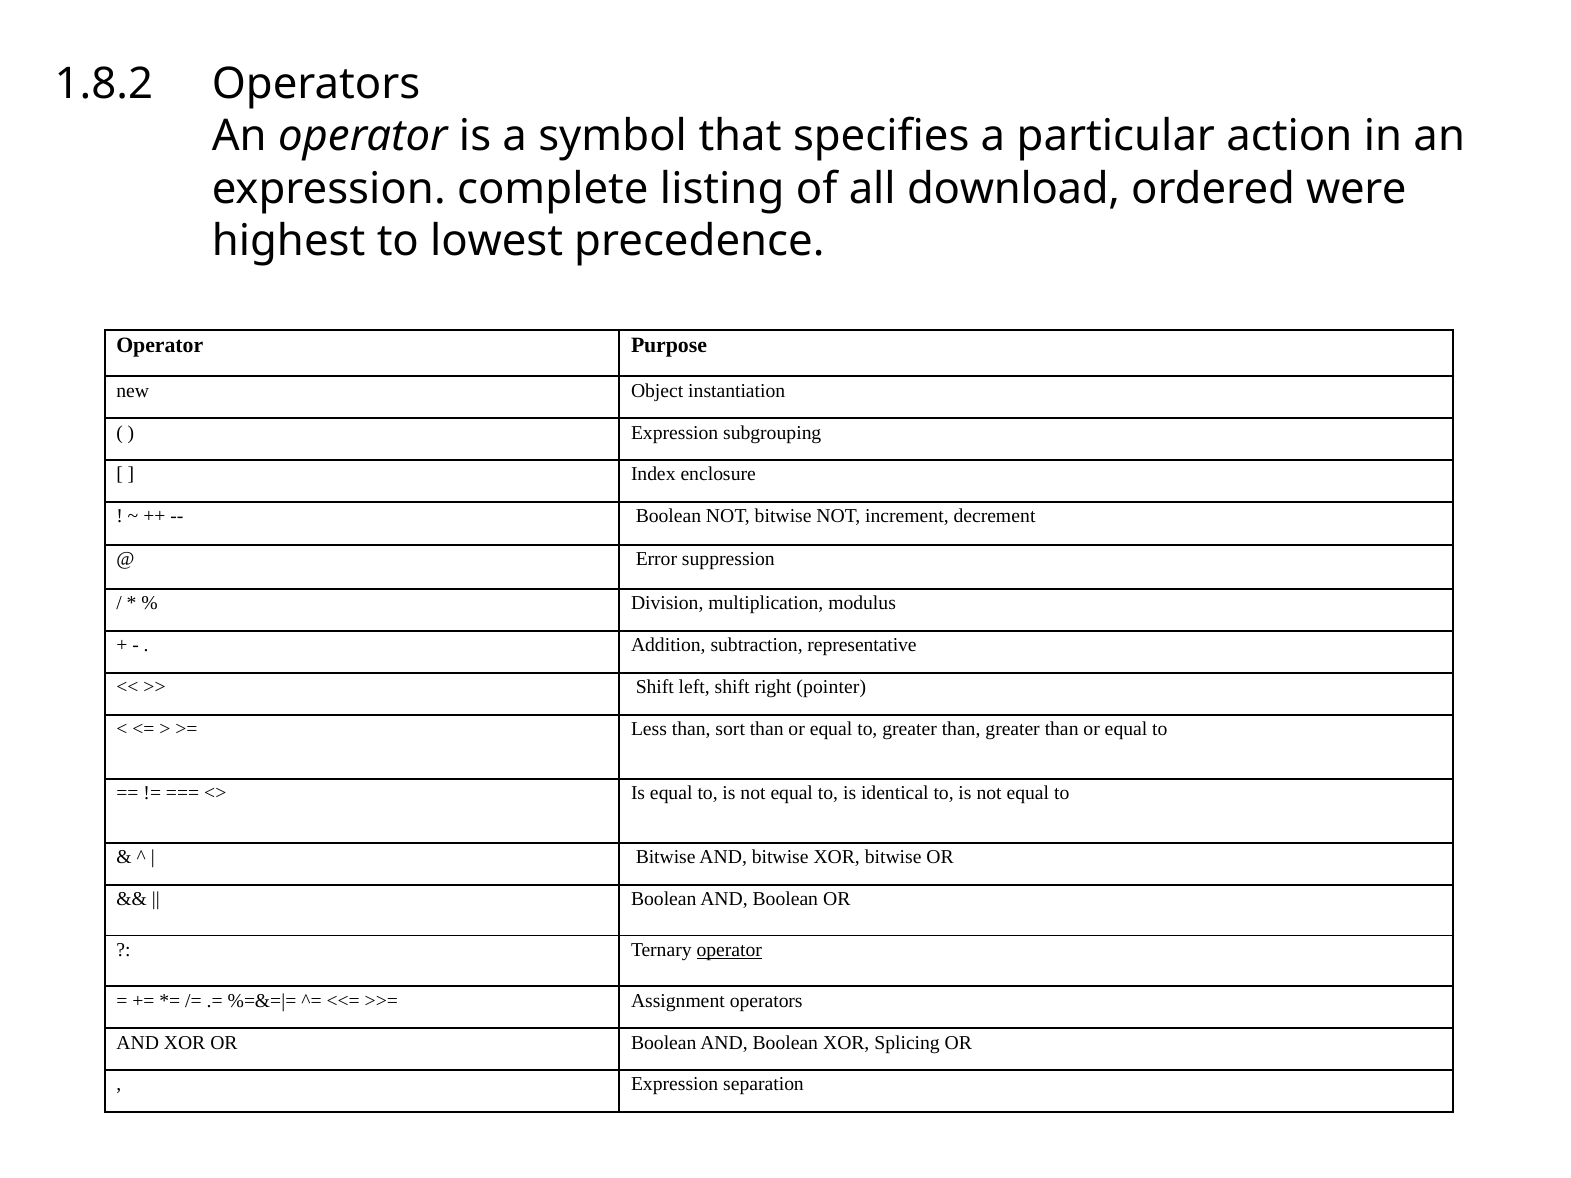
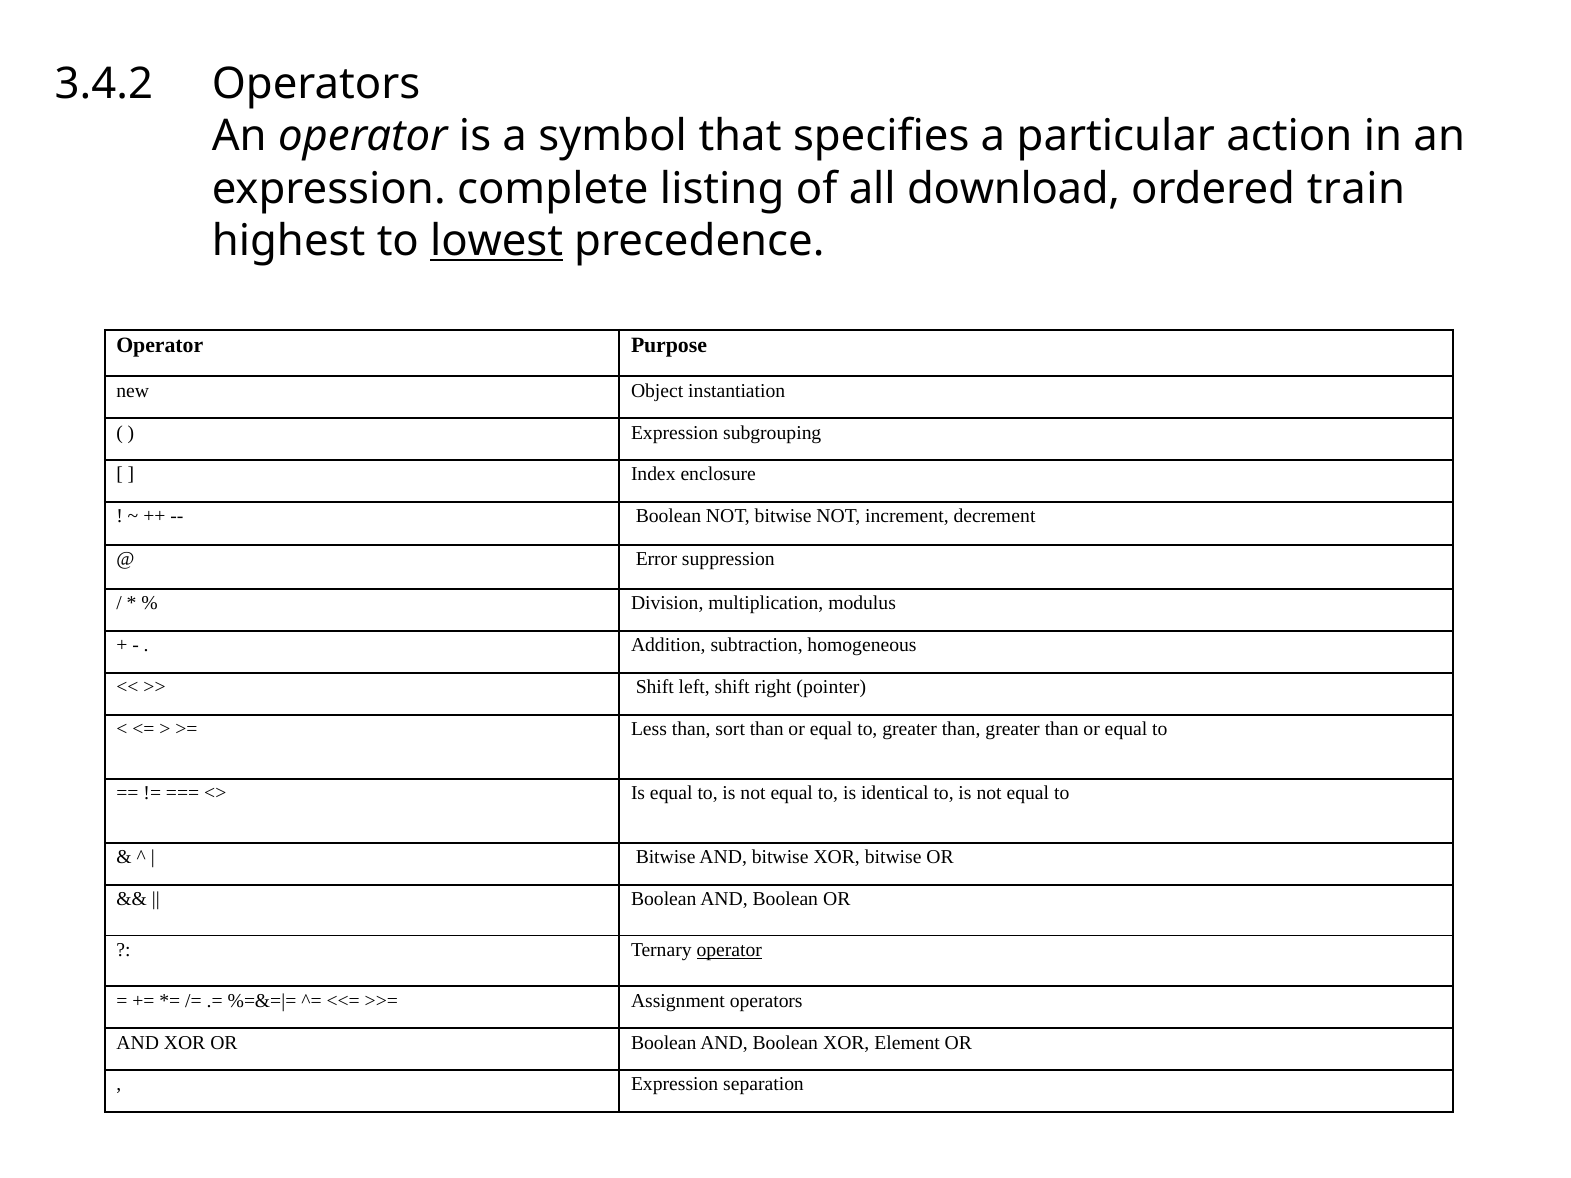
1.8.2: 1.8.2 -> 3.4.2
were: were -> train
lowest underline: none -> present
representative: representative -> homogeneous
Splicing: Splicing -> Element
